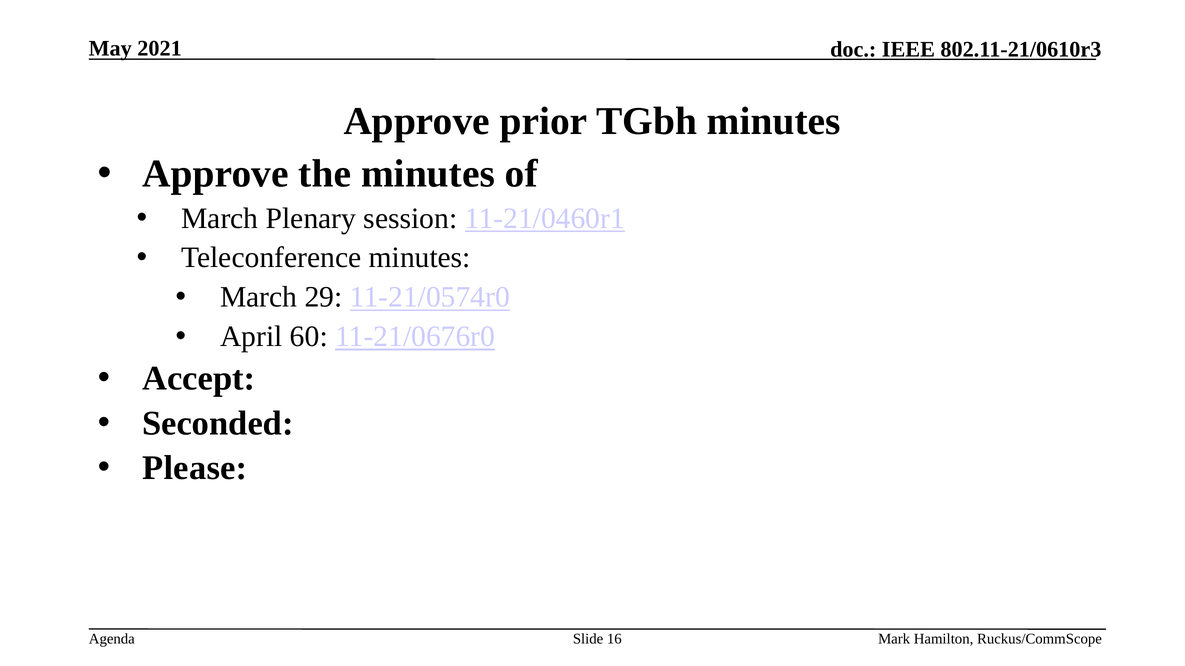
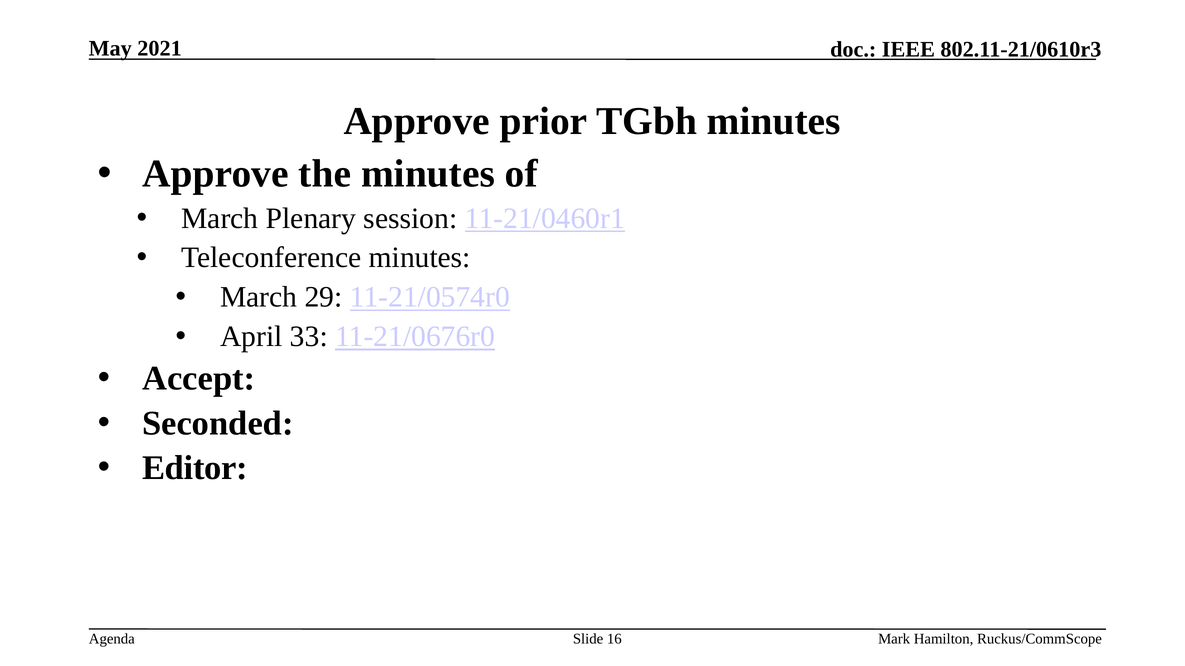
60: 60 -> 33
Please: Please -> Editor
